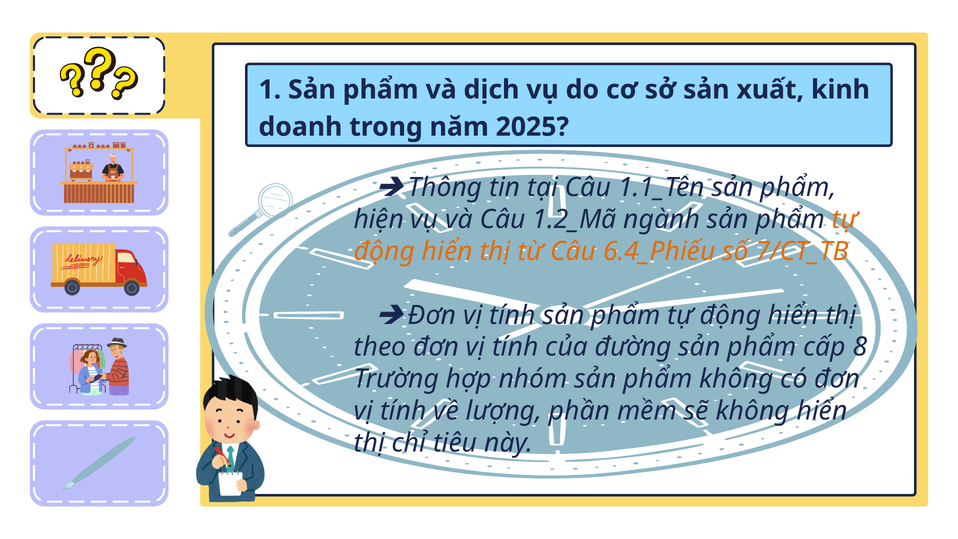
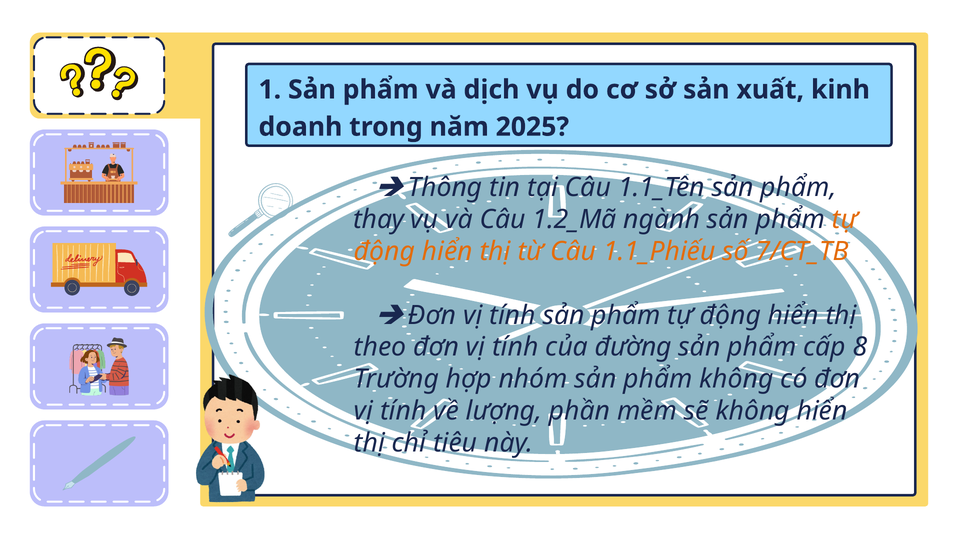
hiện: hiện -> thay
6.4_Phiếu: 6.4_Phiếu -> 1.1_Phiếu
